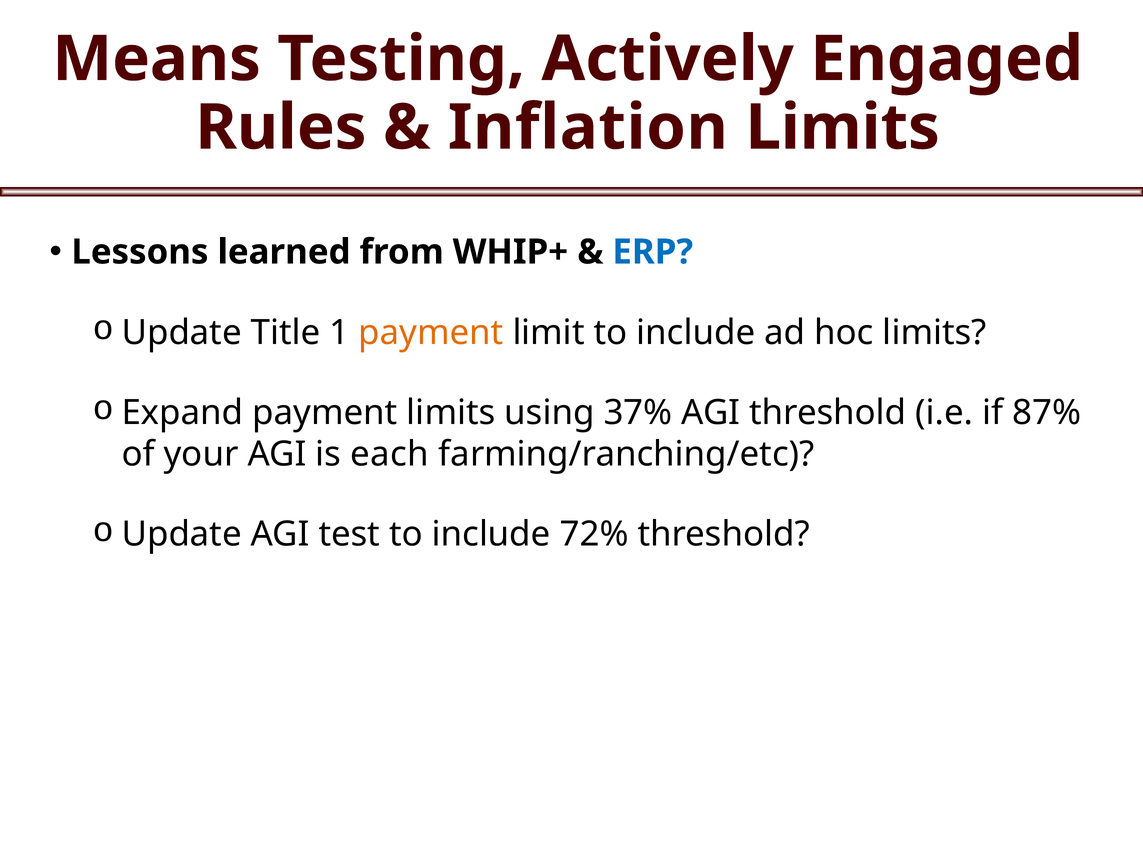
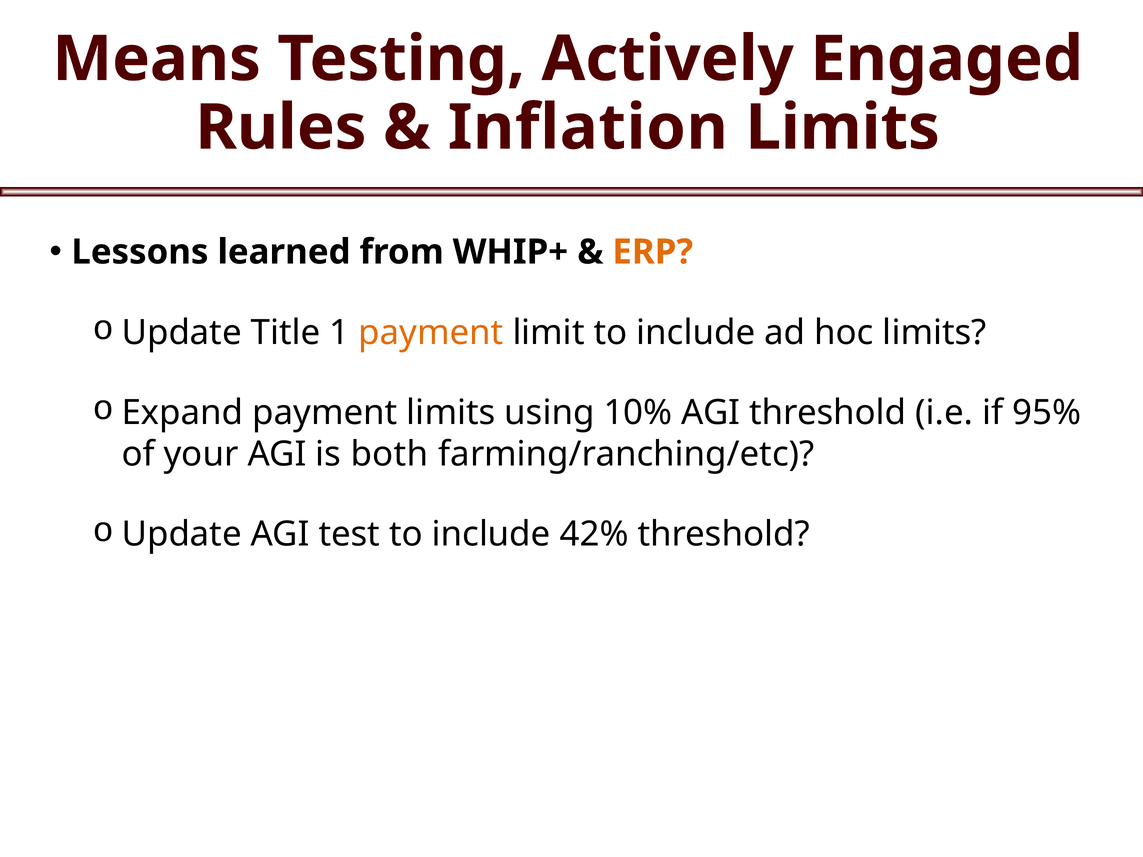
ERP colour: blue -> orange
37%: 37% -> 10%
87%: 87% -> 95%
each: each -> both
72%: 72% -> 42%
